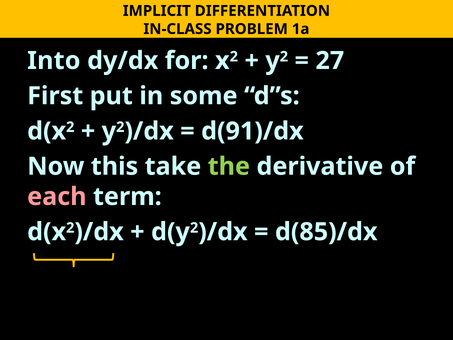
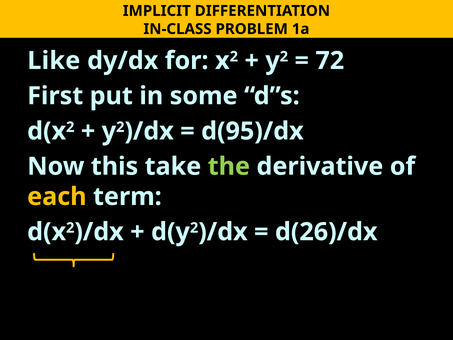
Into: Into -> Like
27: 27 -> 72
d(91)/dx: d(91)/dx -> d(95)/dx
each colour: pink -> yellow
d(85)/dx: d(85)/dx -> d(26)/dx
